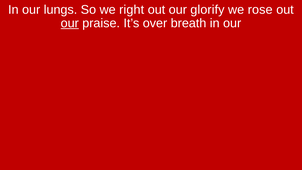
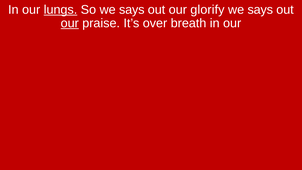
lungs underline: none -> present
So we right: right -> says
rose at (260, 10): rose -> says
